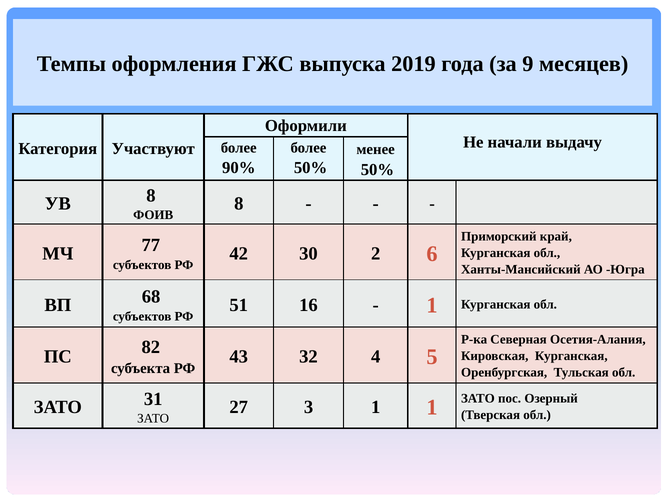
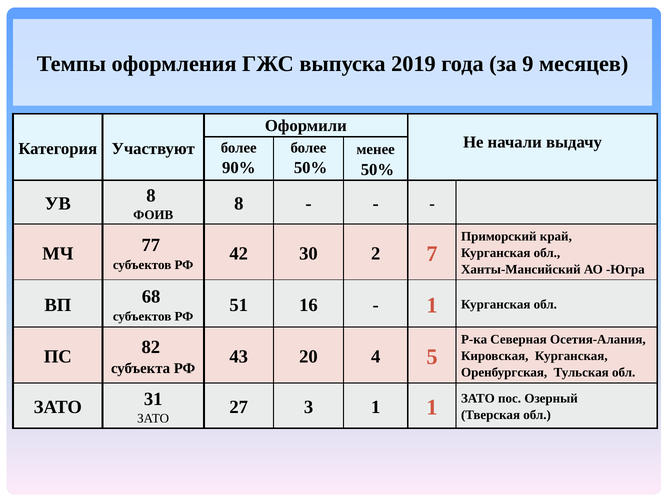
6: 6 -> 7
32: 32 -> 20
